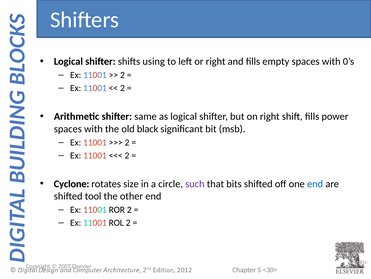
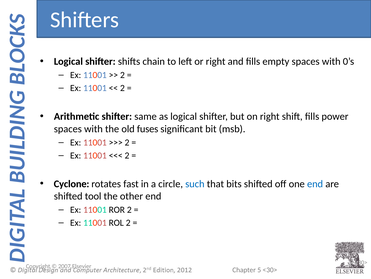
using: using -> chain
black: black -> fuses
size: size -> fast
such colour: purple -> blue
